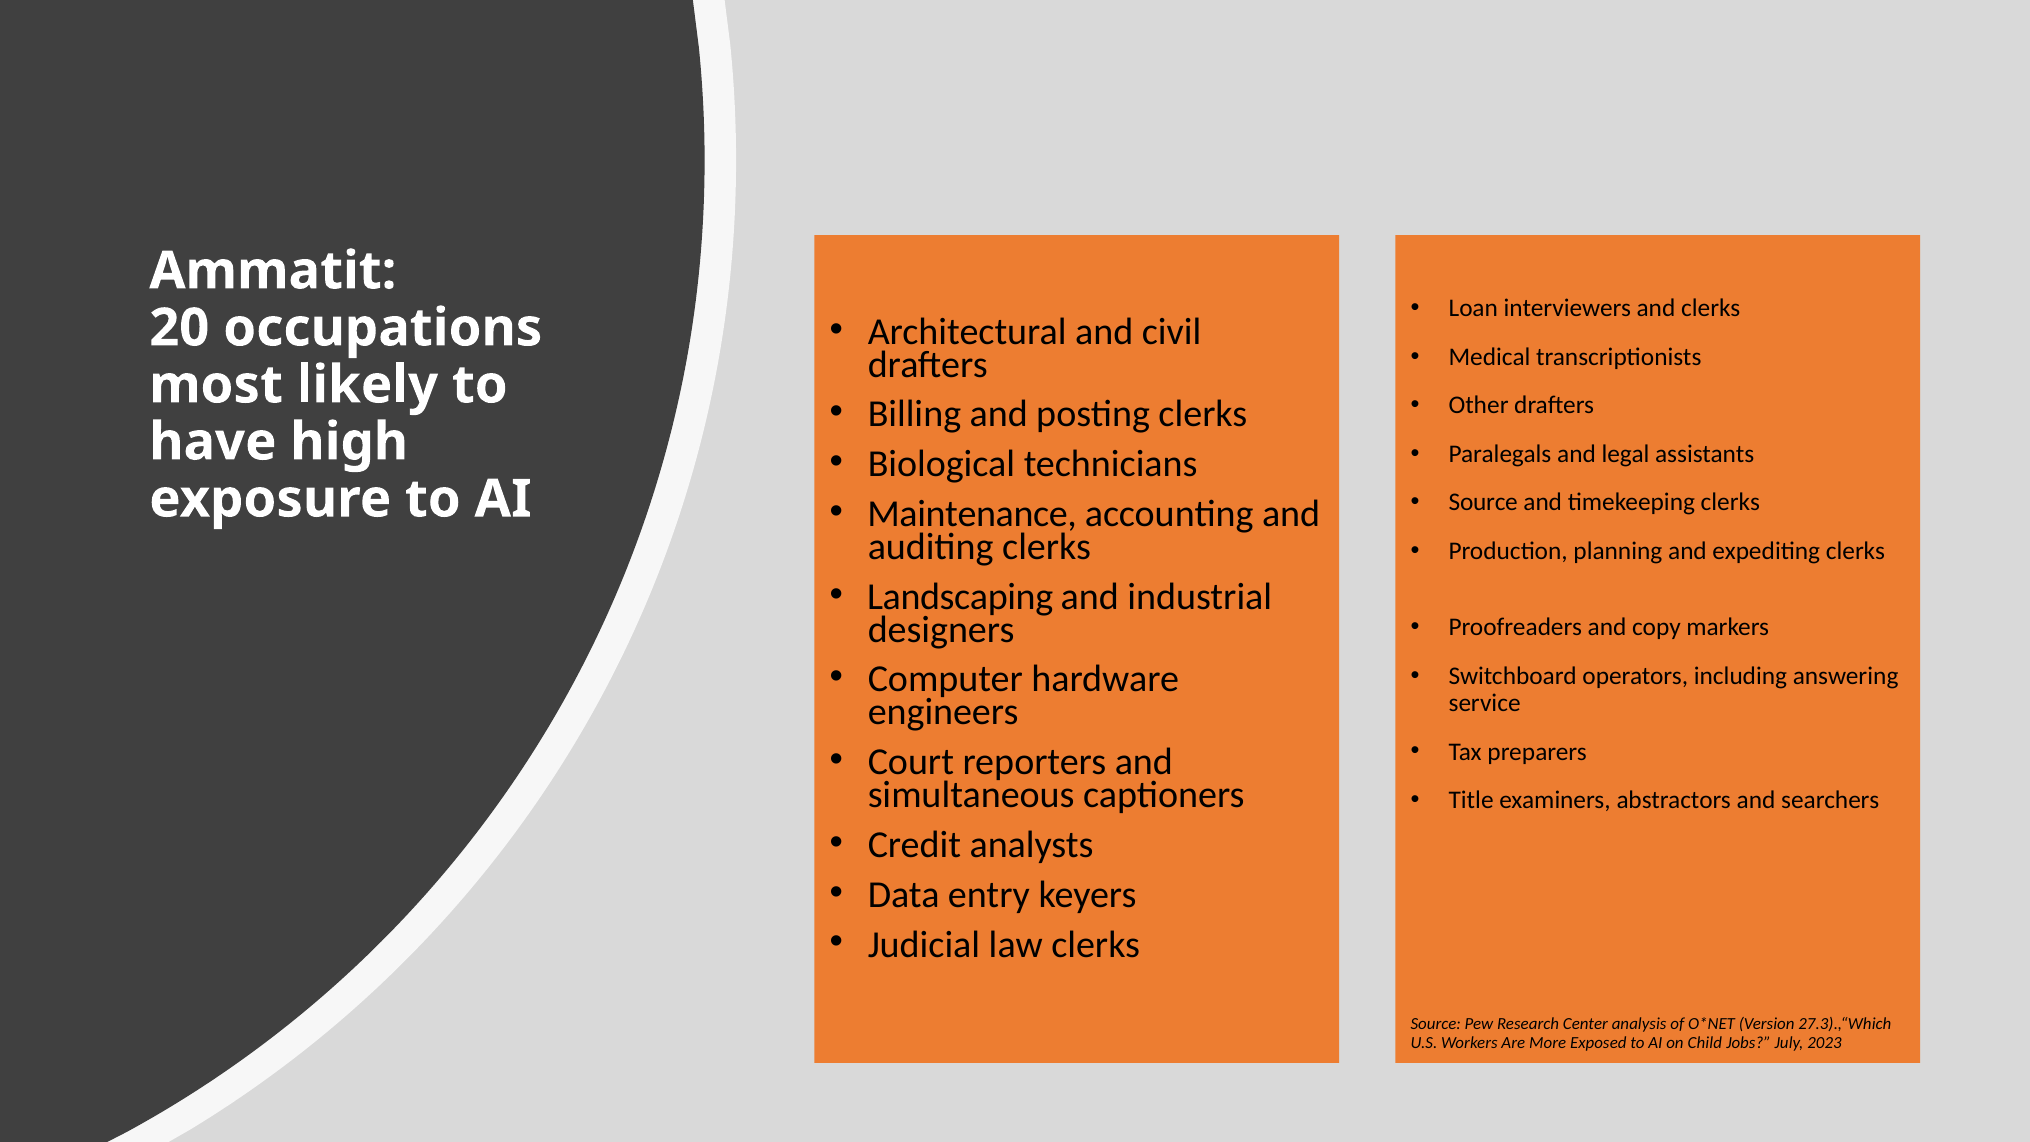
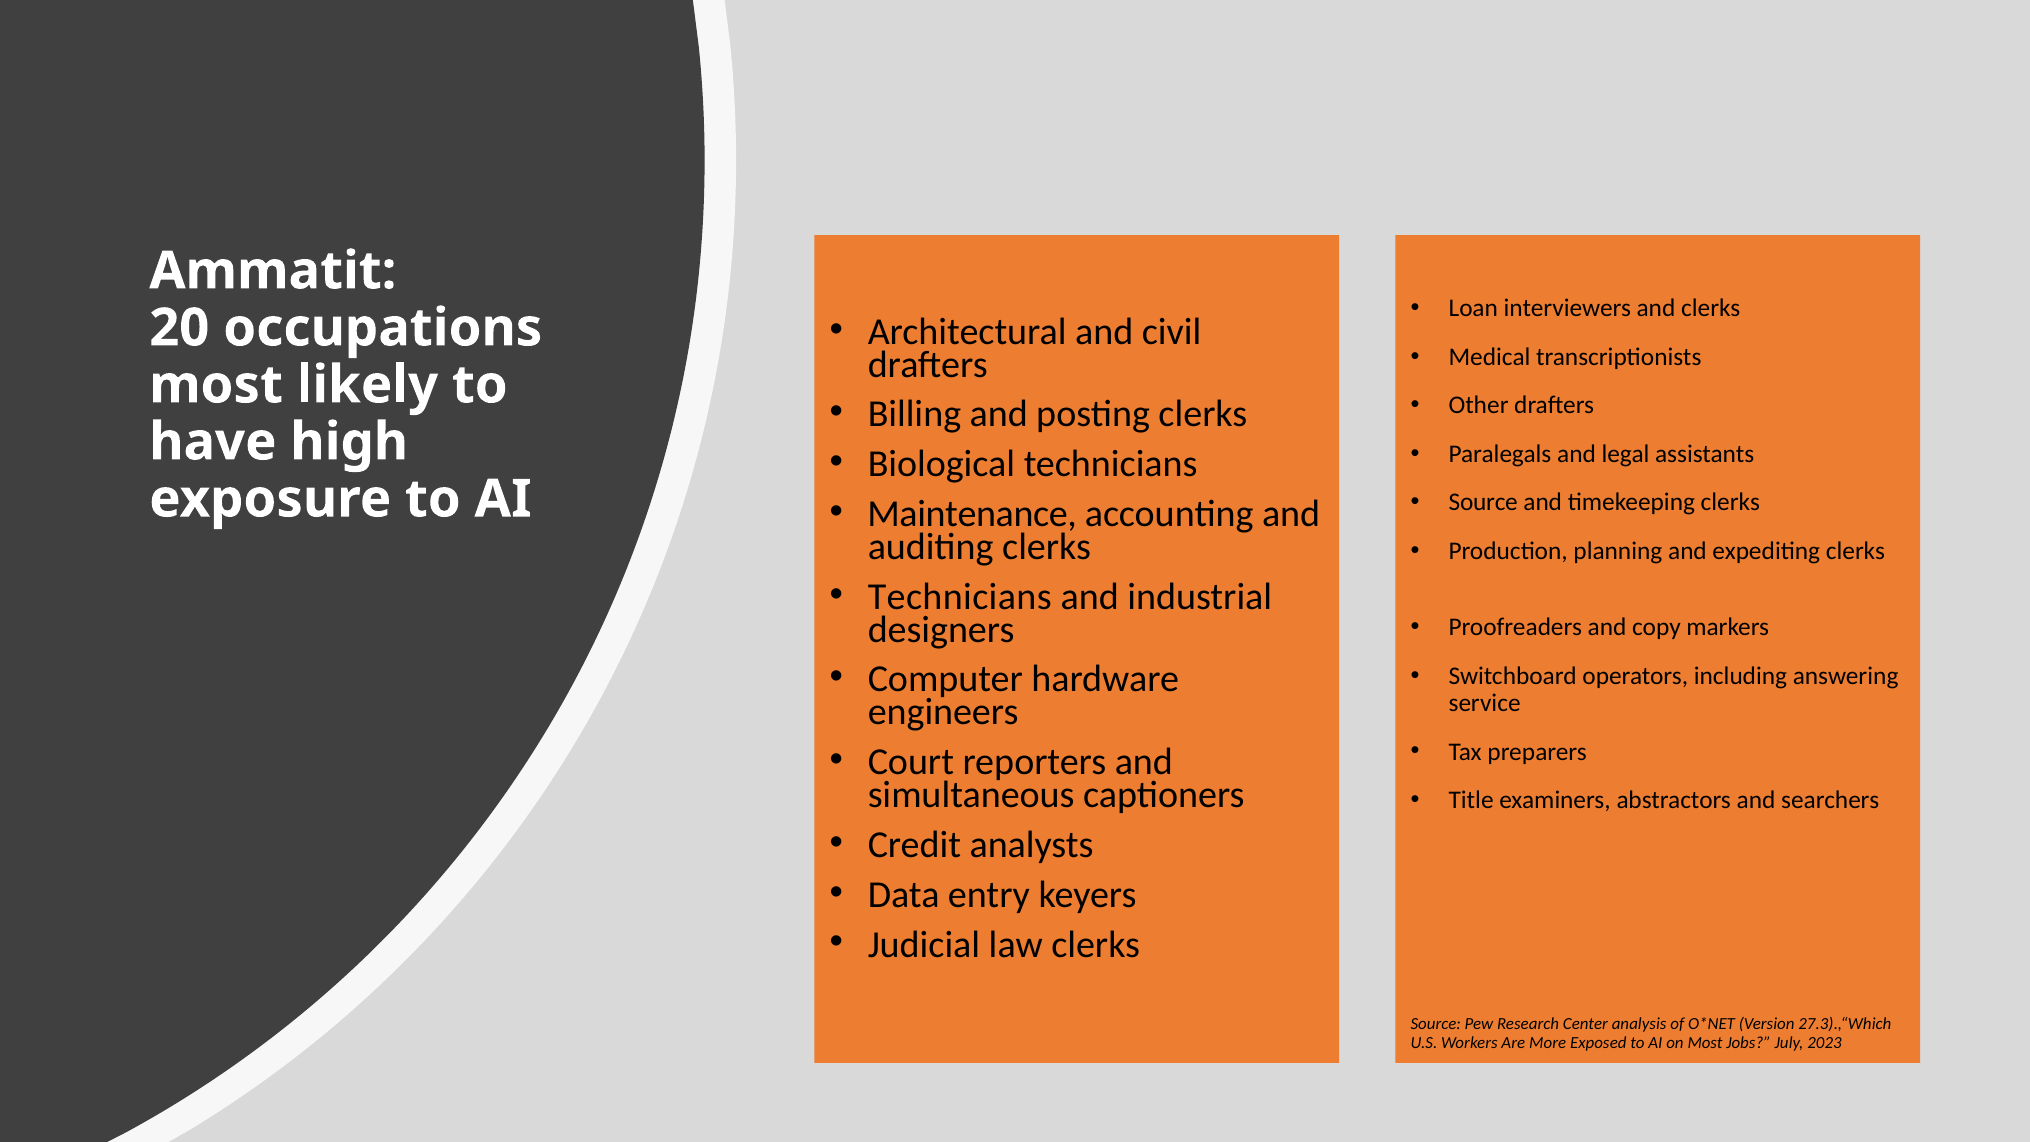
Landscaping at (960, 597): Landscaping -> Technicians
on Child: Child -> Most
